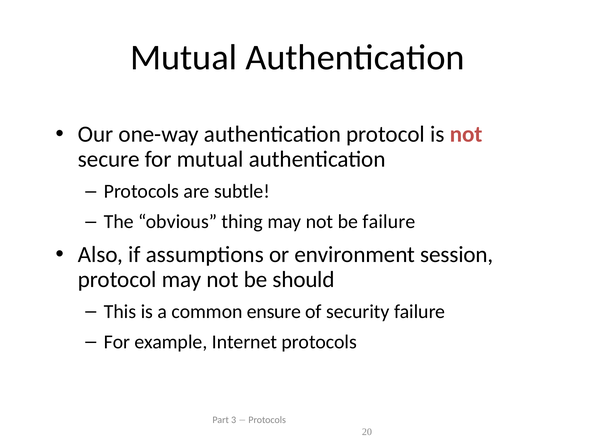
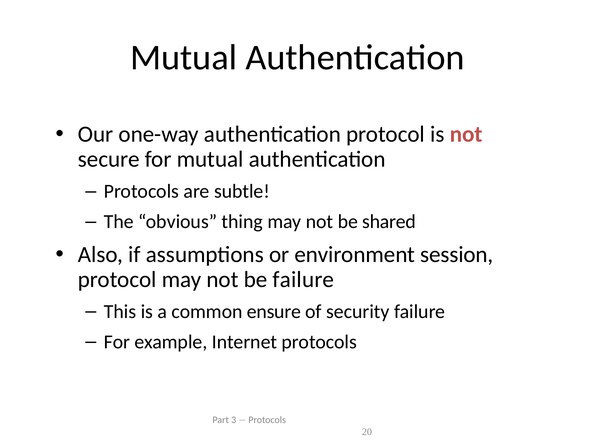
be failure: failure -> shared
be should: should -> failure
